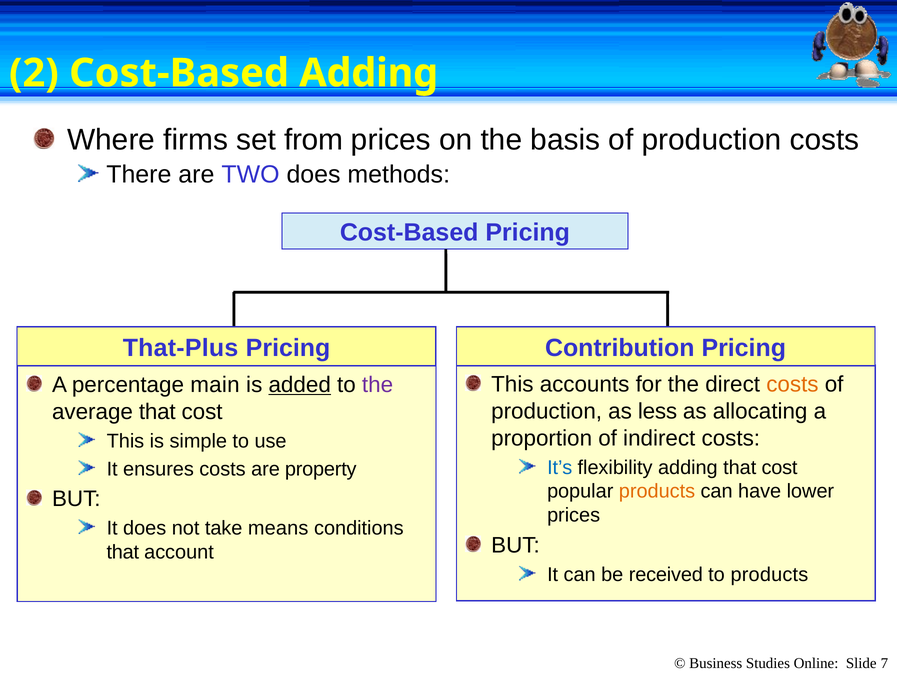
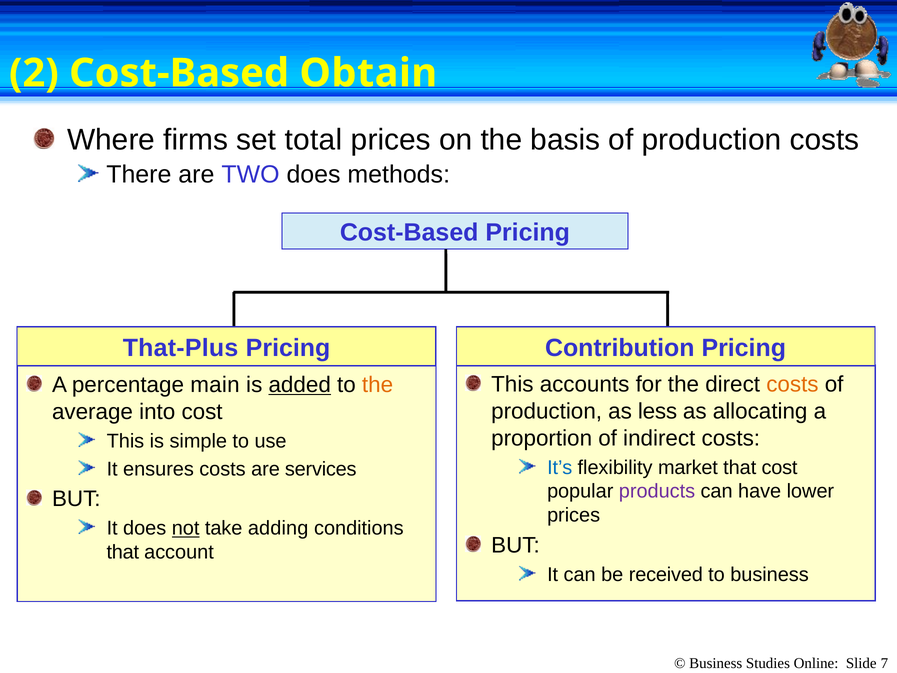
Cost-Based Adding: Adding -> Obtain
from: from -> total
the at (378, 385) colour: purple -> orange
average that: that -> into
flexibility adding: adding -> market
property: property -> services
products at (657, 491) colour: orange -> purple
not underline: none -> present
means: means -> adding
to products: products -> business
